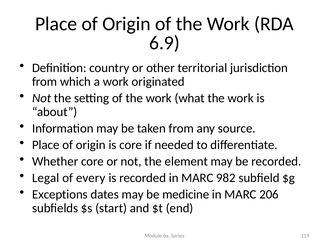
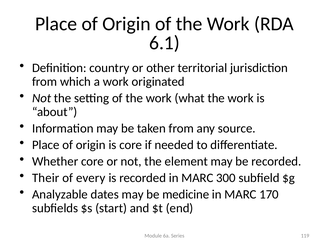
6.9: 6.9 -> 6.1
Legal: Legal -> Their
982: 982 -> 300
Exceptions: Exceptions -> Analyzable
206: 206 -> 170
